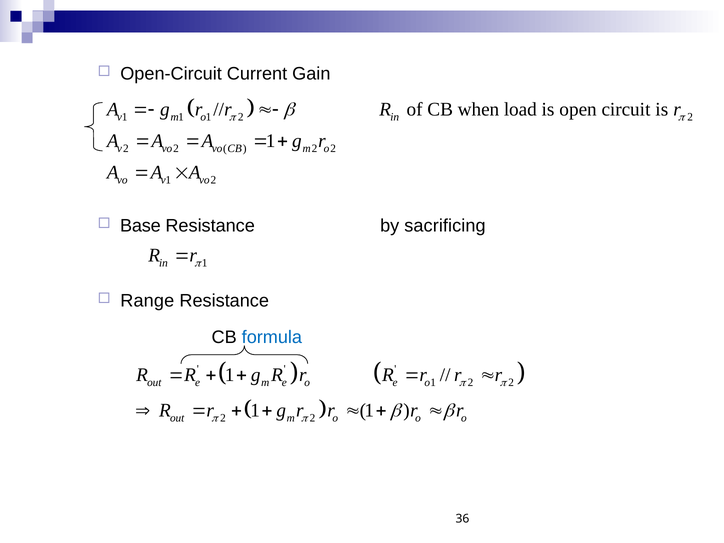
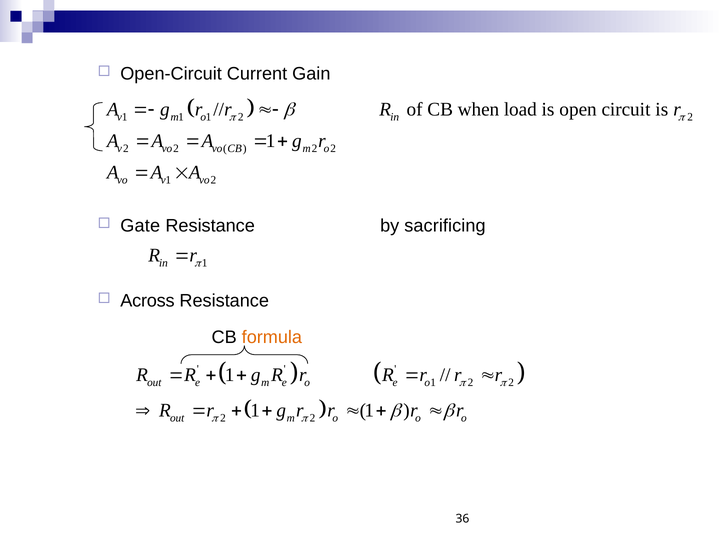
Base: Base -> Gate
Range: Range -> Across
formula colour: blue -> orange
